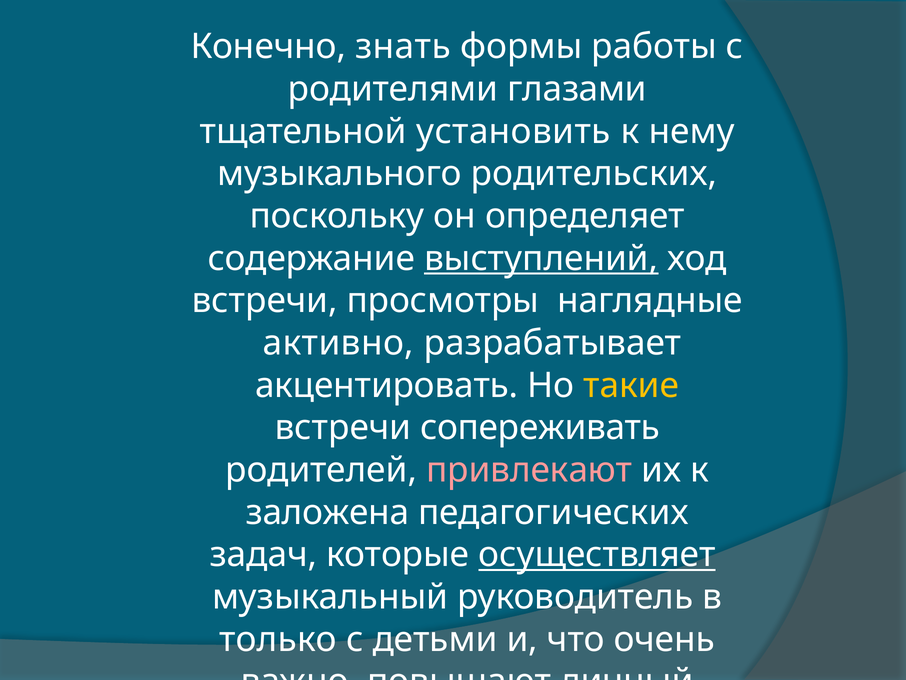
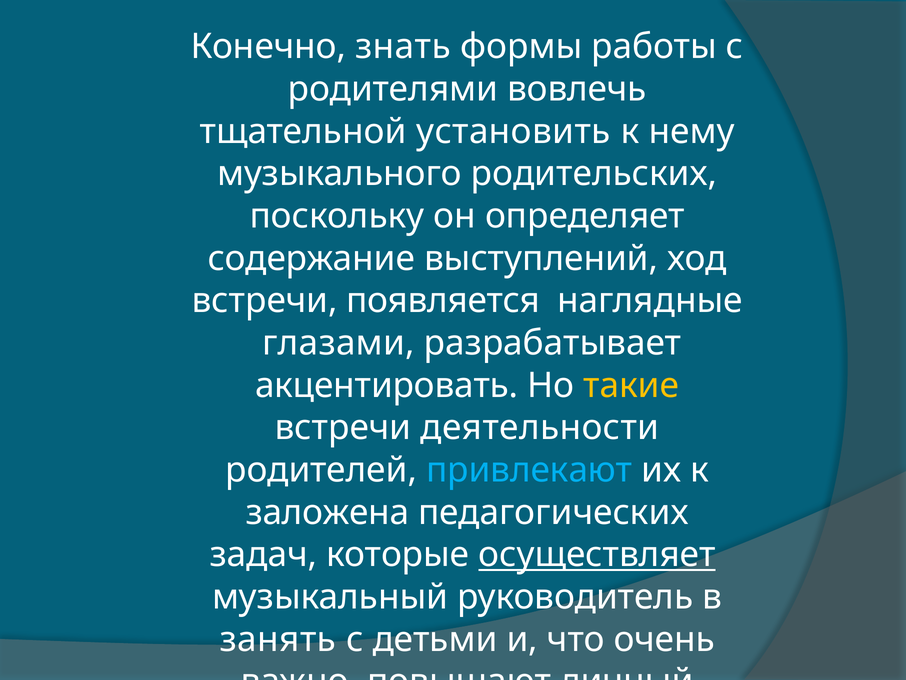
глазами: глазами -> вовлечь
выступлений underline: present -> none
просмотры: просмотры -> появляется
активно: активно -> глазами
сопереживать: сопереживать -> деятельности
привлекают colour: pink -> light blue
только: только -> занять
